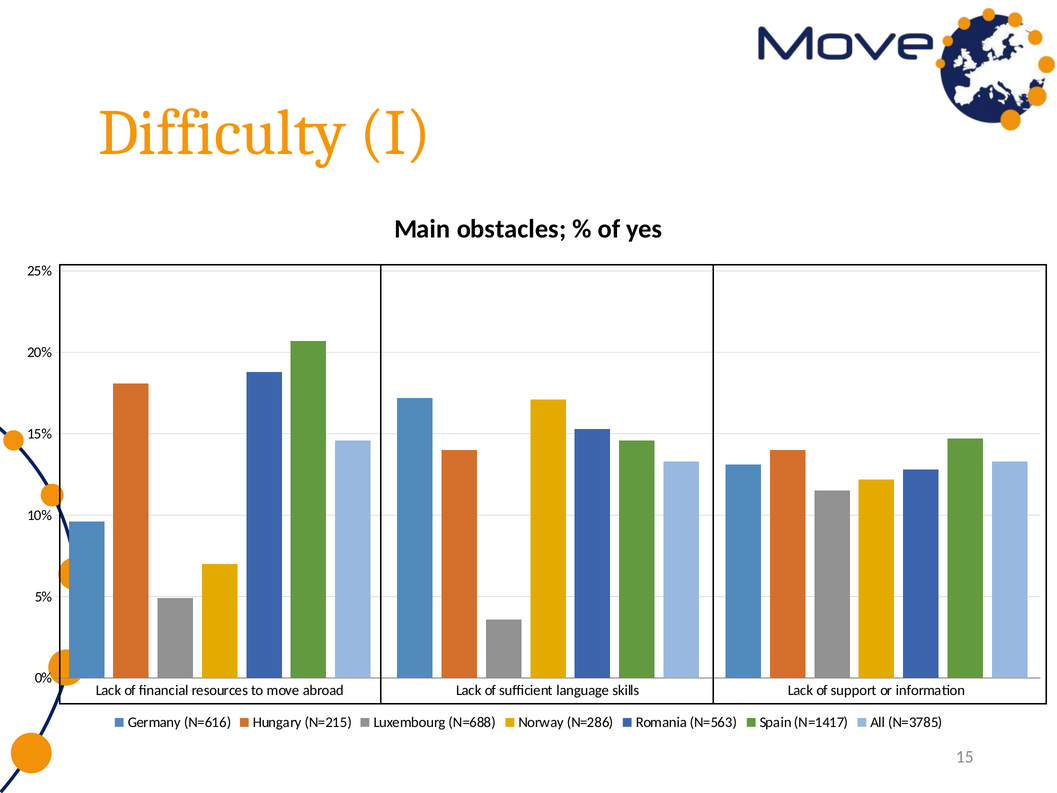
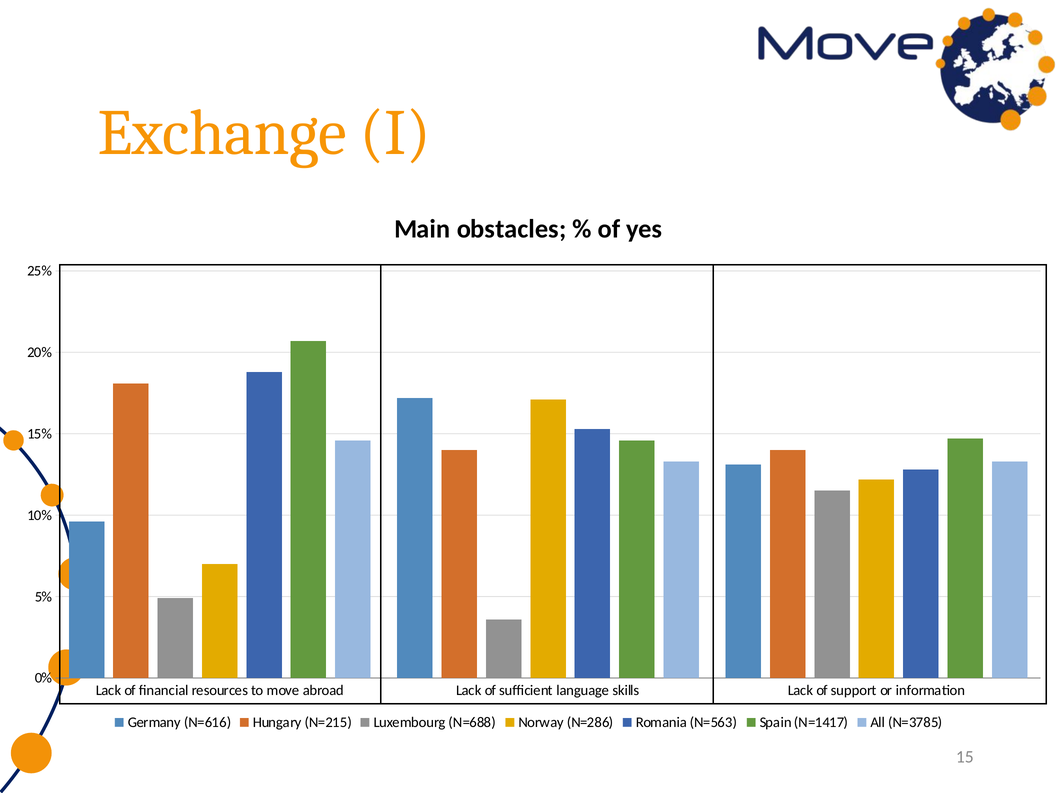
Difficulty: Difficulty -> Exchange
